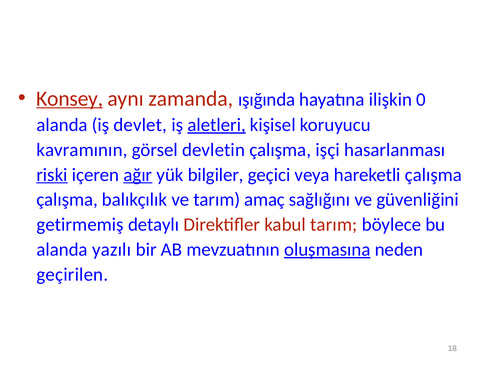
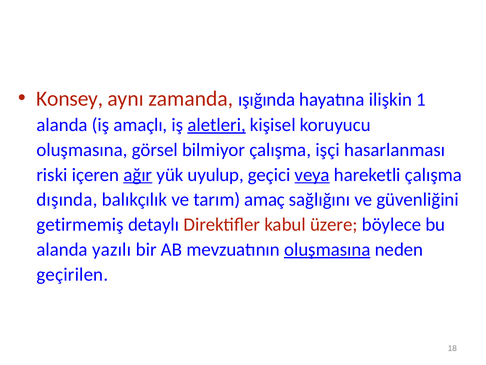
Konsey underline: present -> none
0: 0 -> 1
devlet: devlet -> amaçlı
kavramının at (82, 150): kavramının -> oluşmasına
devletin: devletin -> bilmiyor
riski underline: present -> none
bilgiler: bilgiler -> uyulup
veya underline: none -> present
çalışma at (67, 199): çalışma -> dışında
kabul tarım: tarım -> üzere
